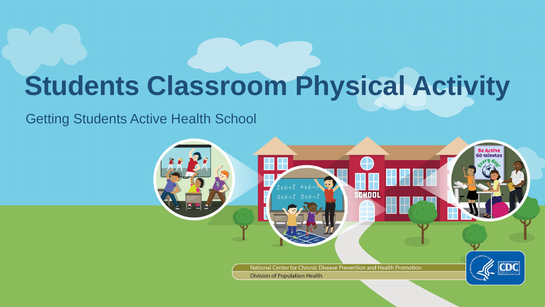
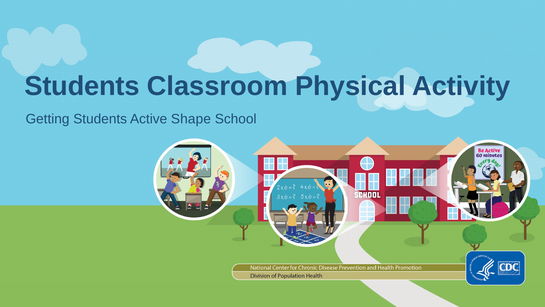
Health: Health -> Shape
